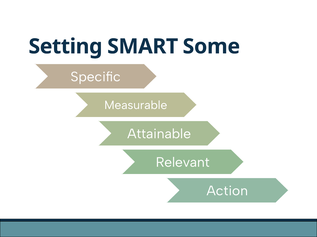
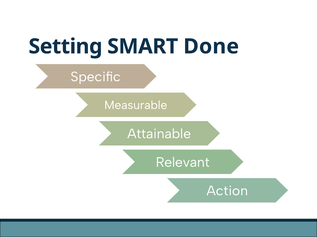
Some: Some -> Done
